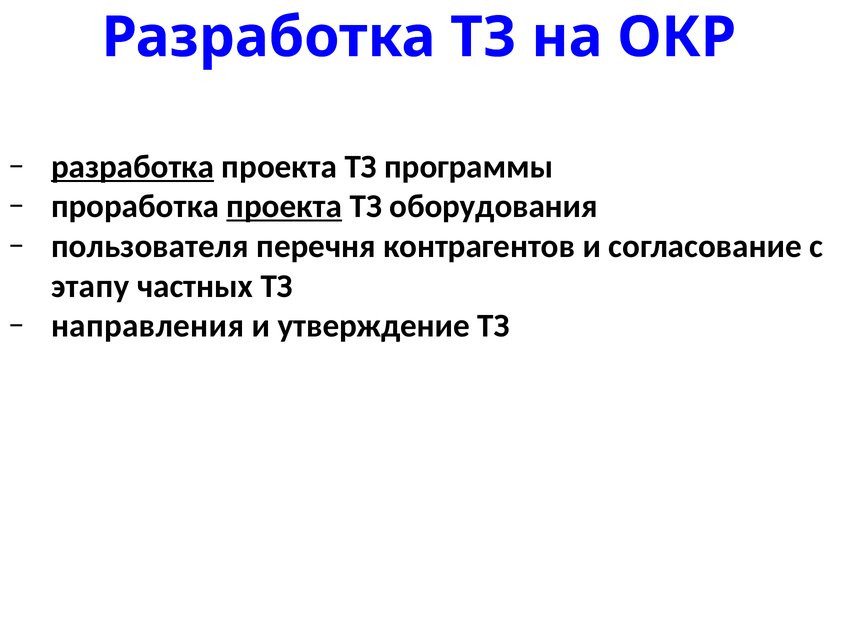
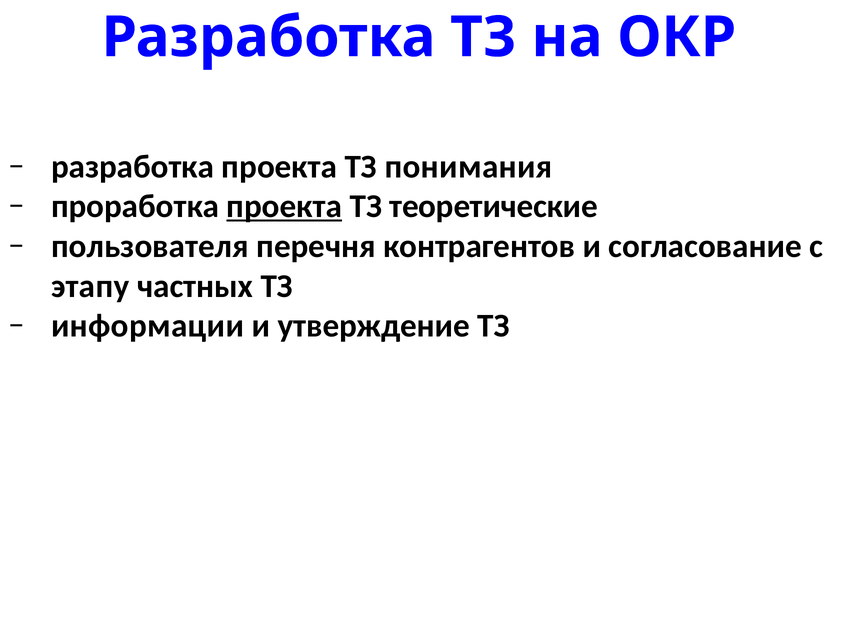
разработка at (133, 167) underline: present -> none
программы: программы -> понимания
оборудования: оборудования -> теоретические
направления: направления -> информации
